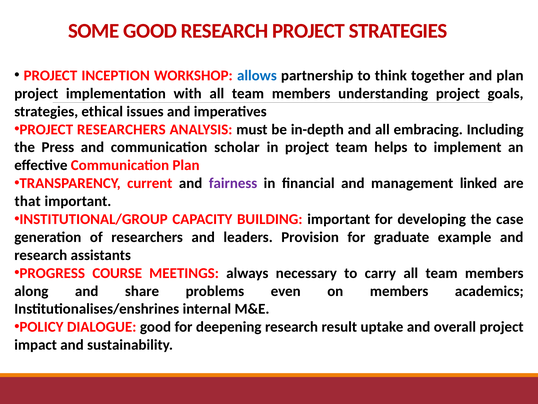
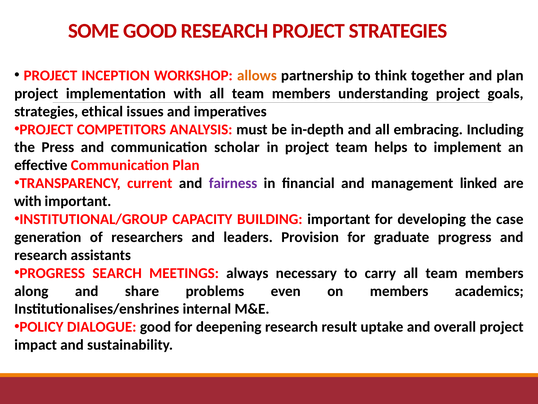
allows colour: blue -> orange
PROJECT RESEARCHERS: RESEARCHERS -> COMPETITORS
that at (28, 201): that -> with
graduate example: example -> progress
COURSE: COURSE -> SEARCH
